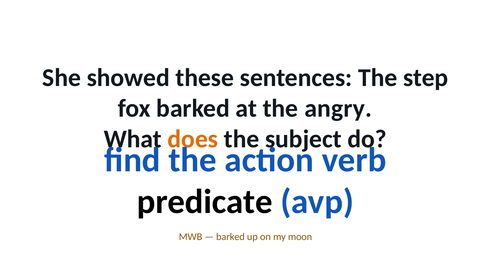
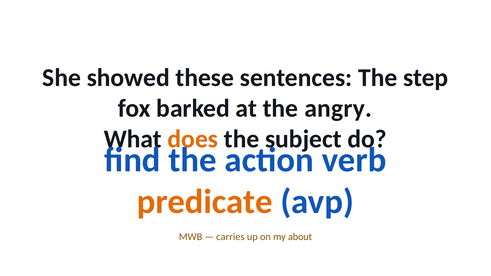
predicate colour: black -> orange
barked at (230, 237): barked -> carries
moon: moon -> about
